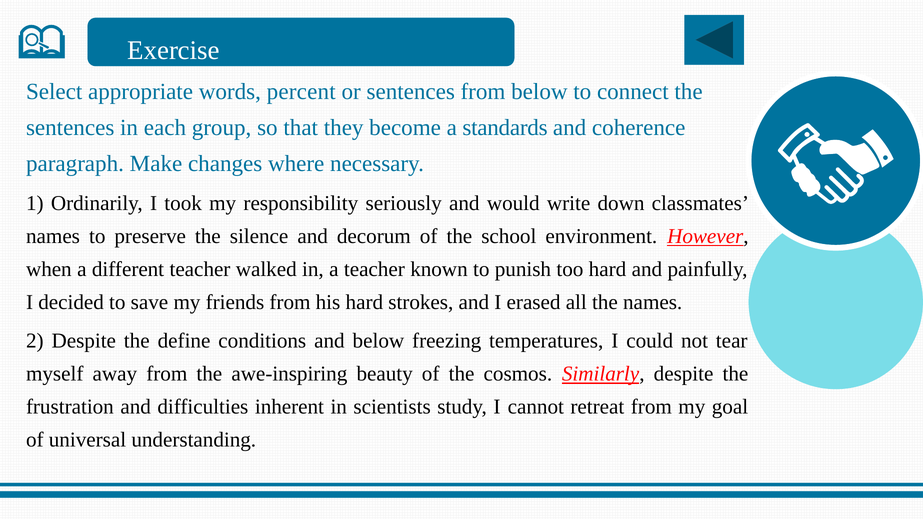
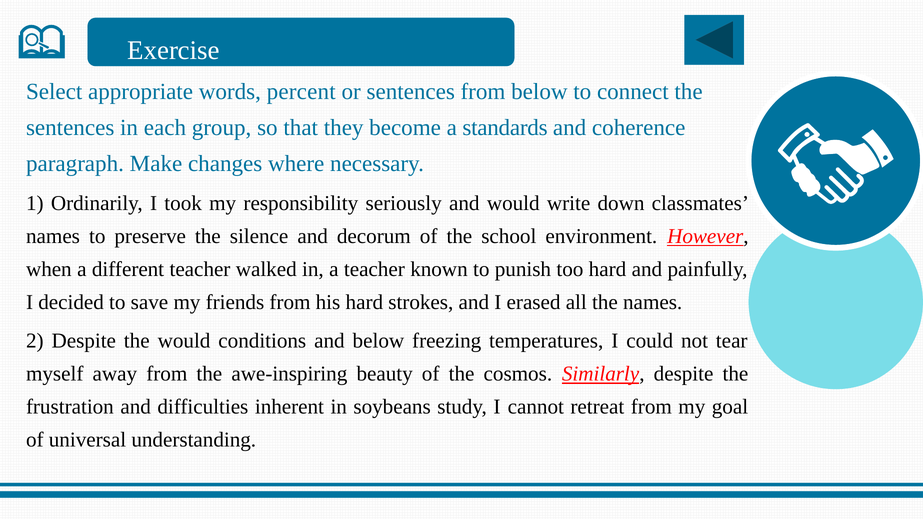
the define: define -> would
scientists: scientists -> soybeans
